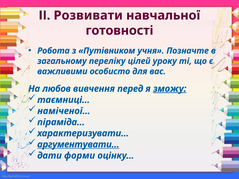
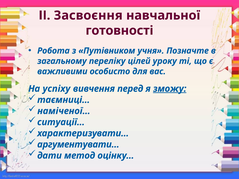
Розвивати: Розвивати -> Засвоєння
любов: любов -> успіху
піраміда…: піраміда… -> ситуації…
аргументувати… underline: present -> none
форми: форми -> метод
